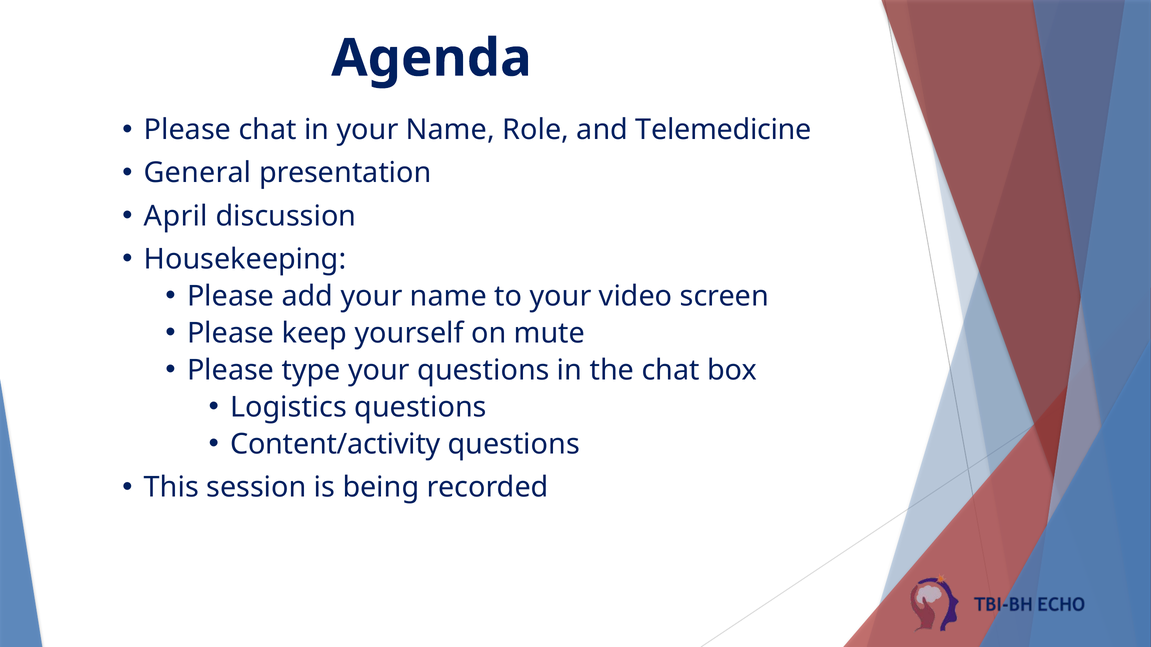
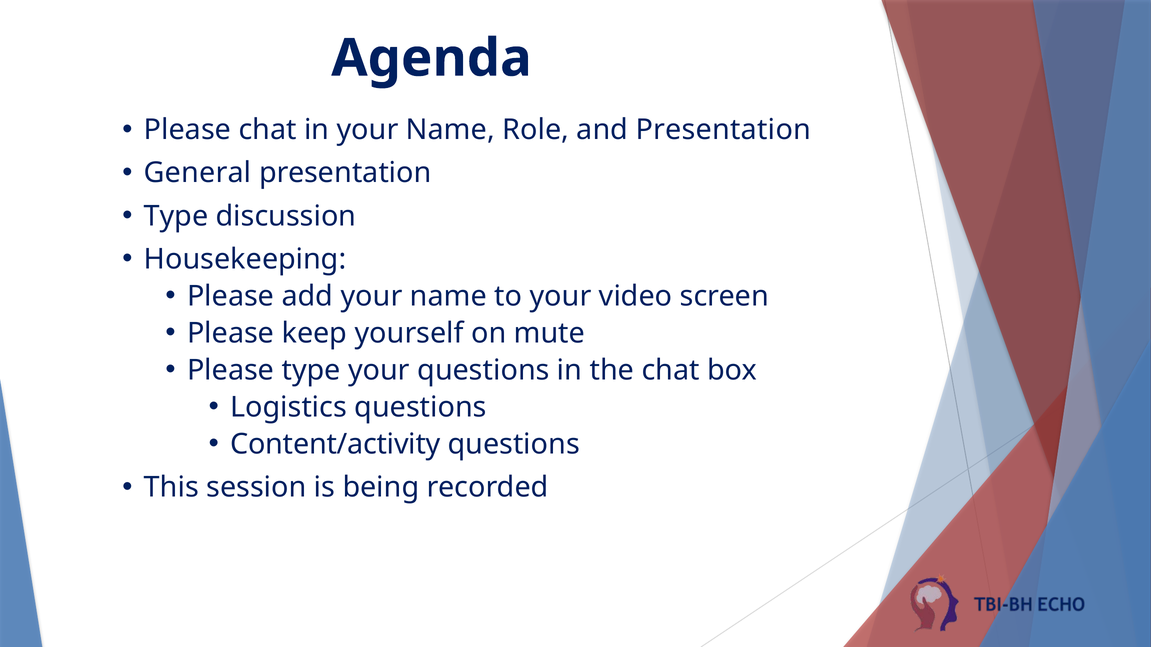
and Telemedicine: Telemedicine -> Presentation
April at (176, 216): April -> Type
